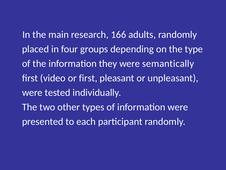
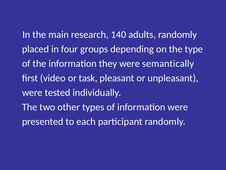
166: 166 -> 140
or first: first -> task
